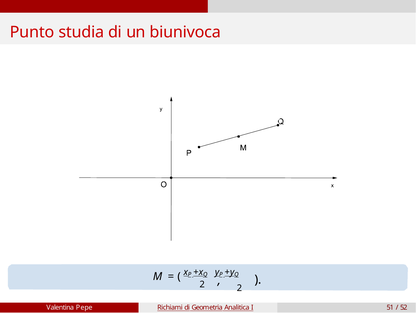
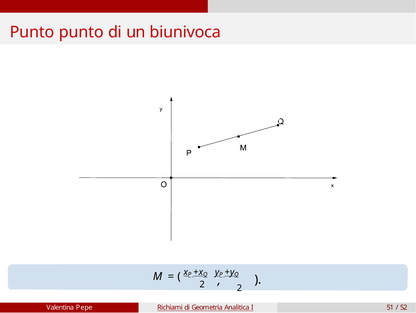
Punto studia: studia -> punto
